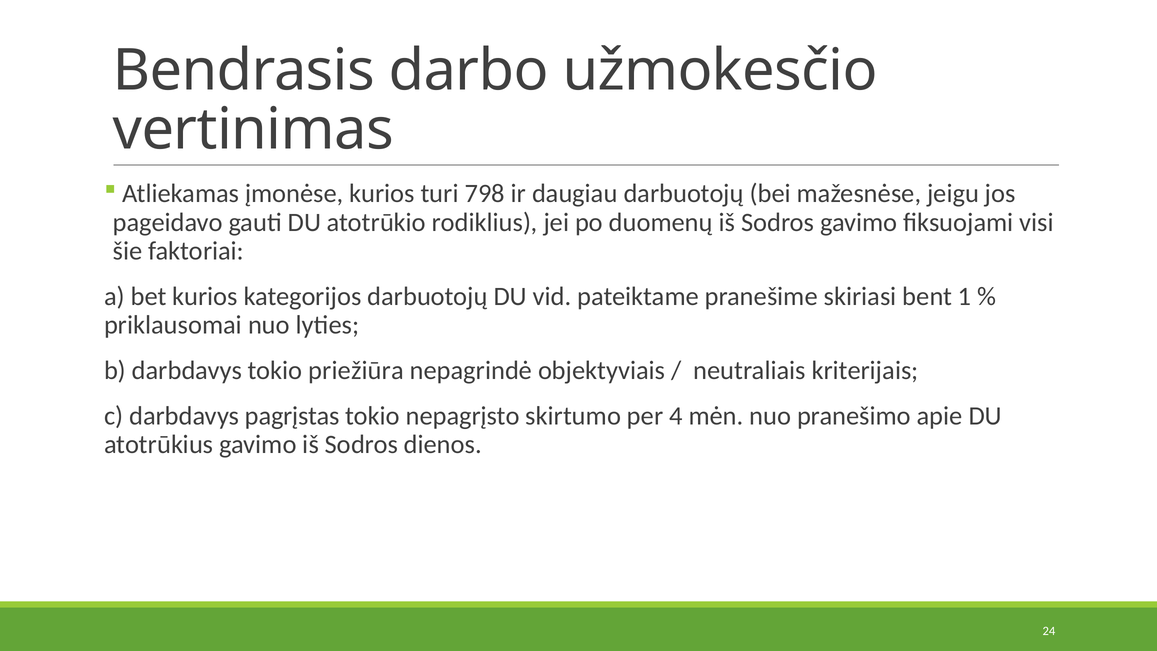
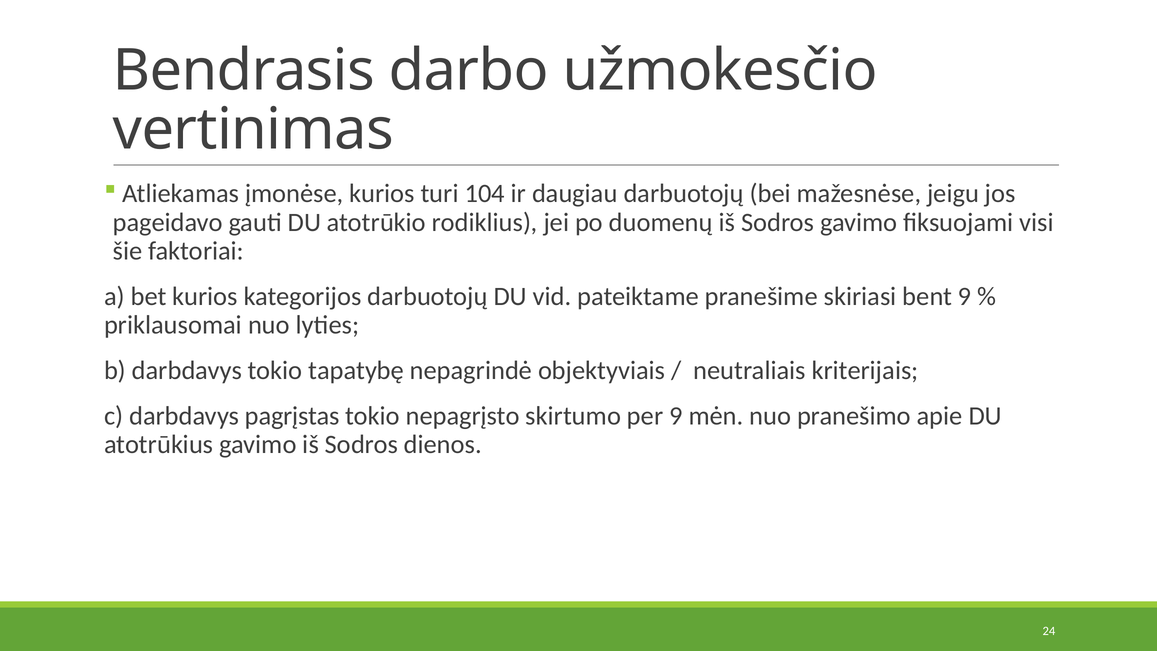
798: 798 -> 104
bent 1: 1 -> 9
priežiūra: priežiūra -> tapatybę
per 4: 4 -> 9
